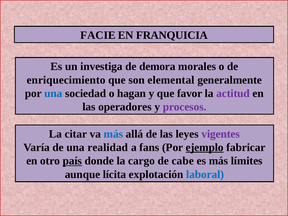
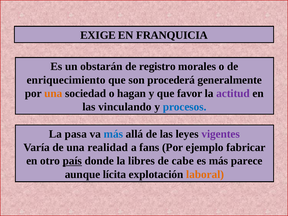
FACIE: FACIE -> EXIGE
investiga: investiga -> obstarán
demora: demora -> registro
elemental: elemental -> procederá
una at (53, 93) colour: blue -> orange
operadores: operadores -> vinculando
procesos colour: purple -> blue
citar: citar -> pasa
ejemplo underline: present -> none
cargo: cargo -> libres
límites: límites -> parece
laboral colour: blue -> orange
